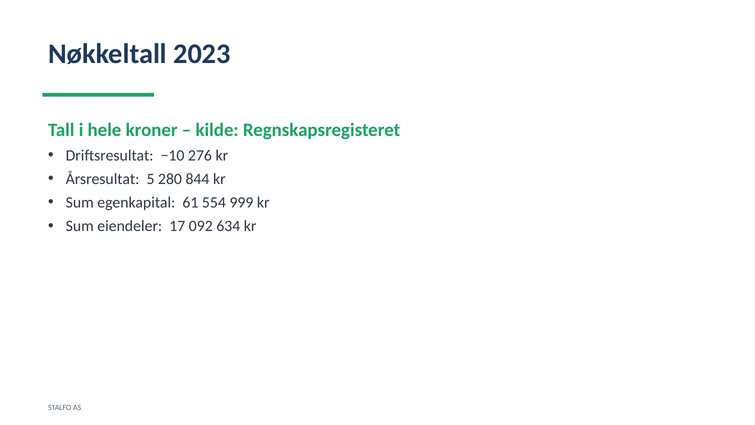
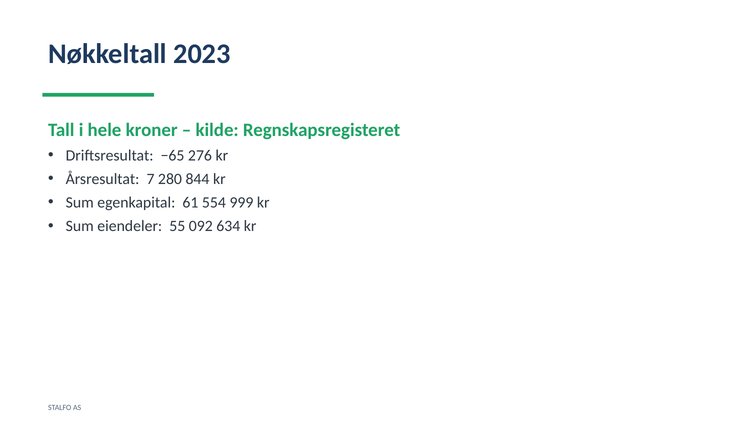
−10: −10 -> −65
5: 5 -> 7
17: 17 -> 55
